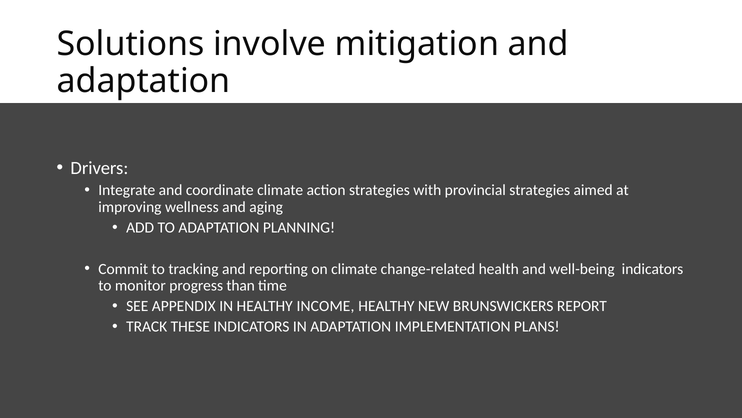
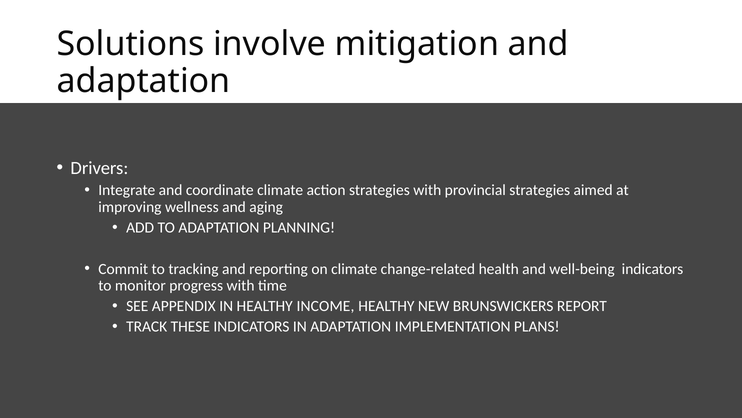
progress than: than -> with
